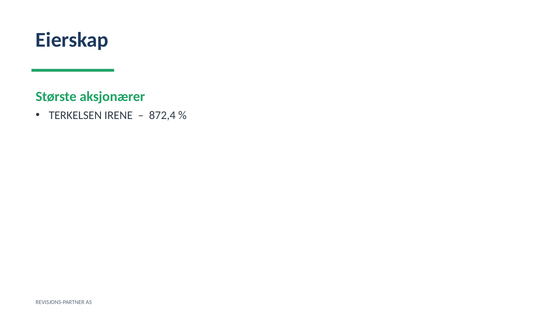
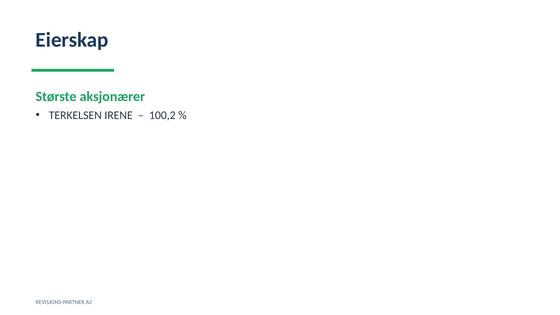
872,4: 872,4 -> 100,2
